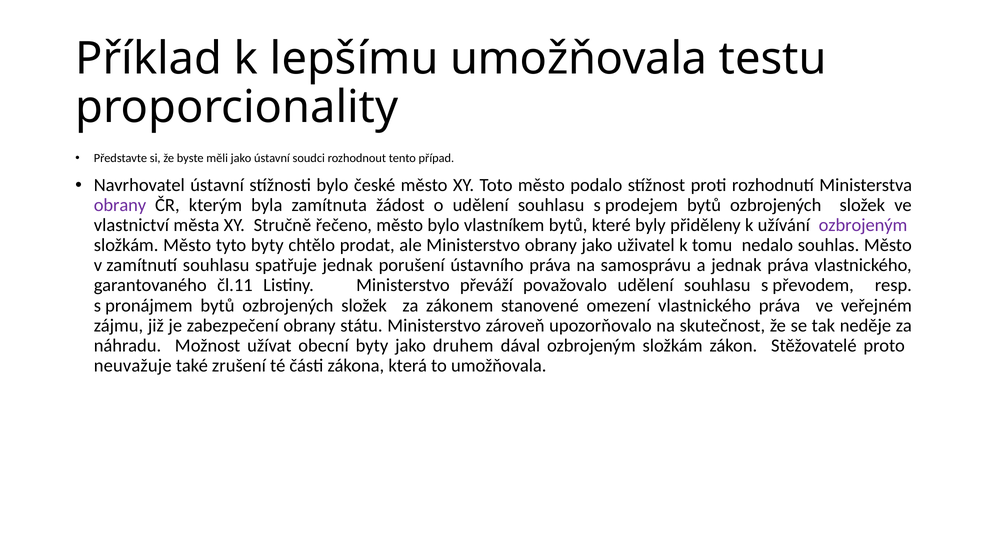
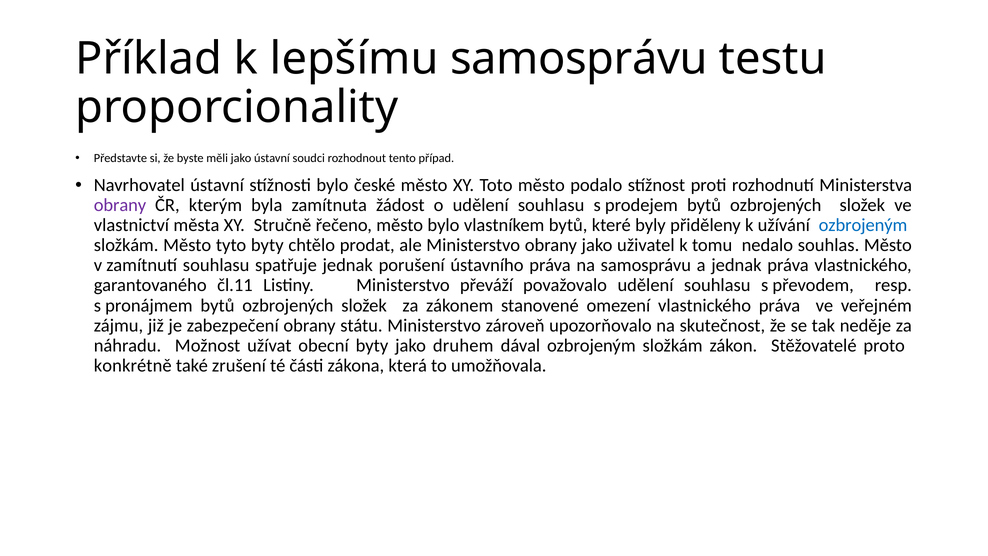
lepšímu umožňovala: umožňovala -> samosprávu
ozbrojeným at (863, 225) colour: purple -> blue
neuvažuje: neuvažuje -> konkrétně
